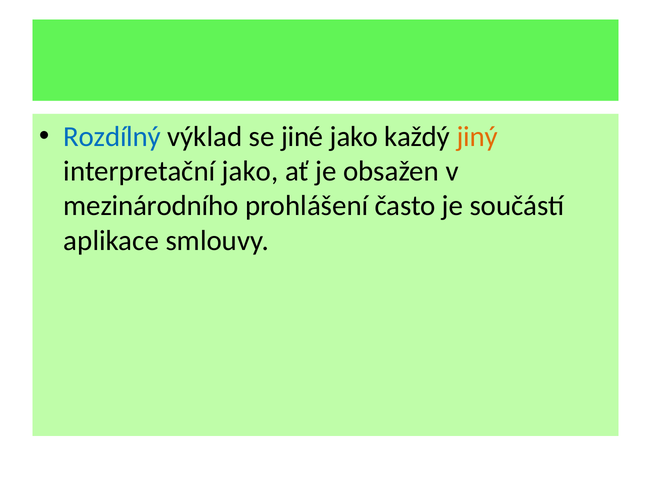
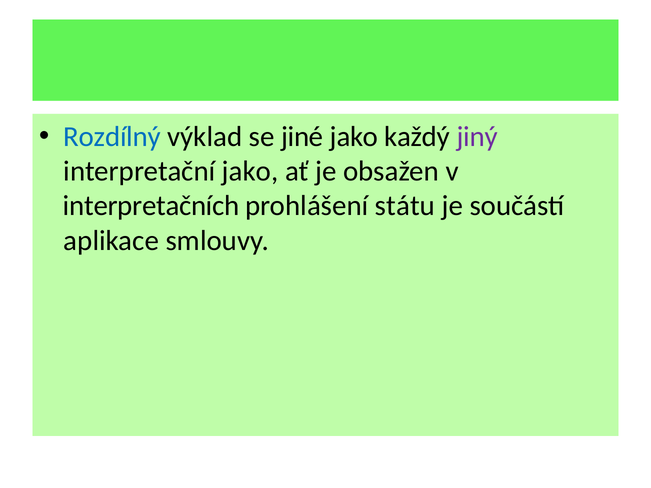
jiný colour: orange -> purple
mezinárodního: mezinárodního -> interpretačních
často: často -> státu
